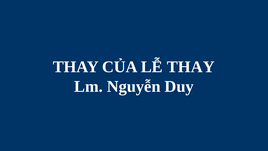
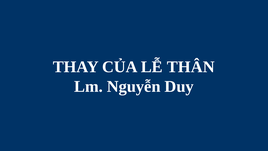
LỄ THAY: THAY -> THÂN
